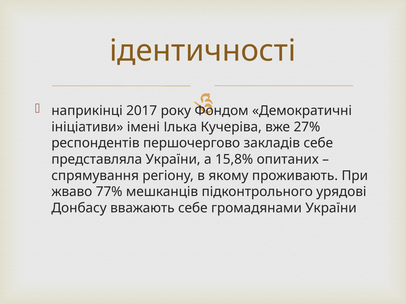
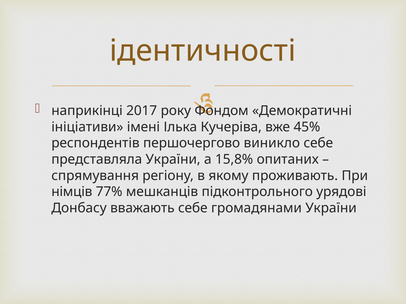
27%: 27% -> 45%
закладів: закладів -> виникло
жваво: жваво -> німців
